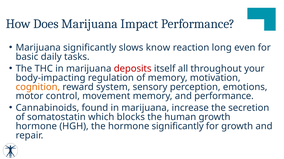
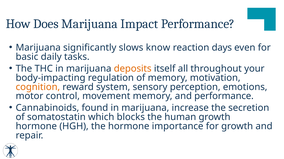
long: long -> days
deposits colour: red -> orange
hormone significantly: significantly -> importance
